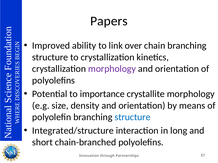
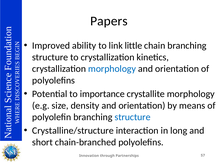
over: over -> little
morphology at (112, 69) colour: purple -> blue
Integrated/structure: Integrated/structure -> Crystalline/structure
